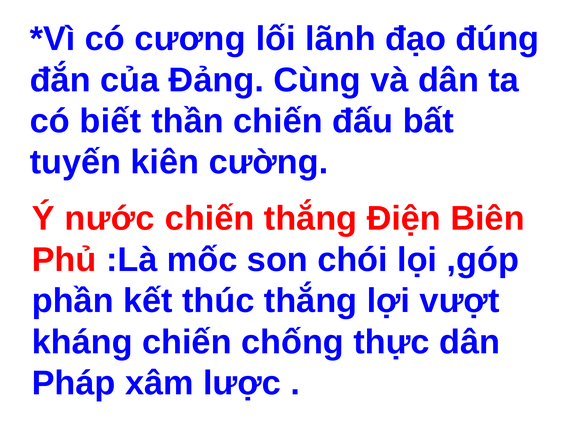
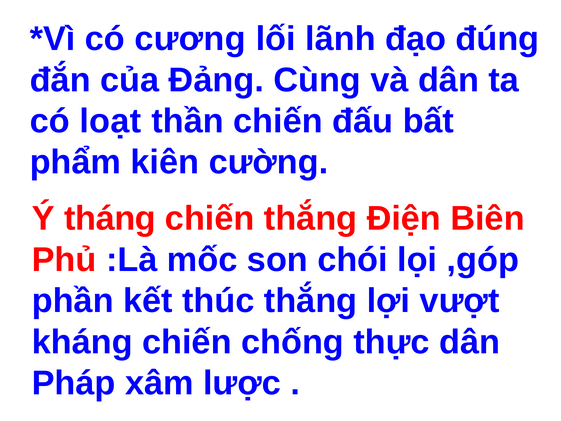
biết: biết -> loạt
tuyến: tuyến -> phẩm
nước: nước -> tháng
